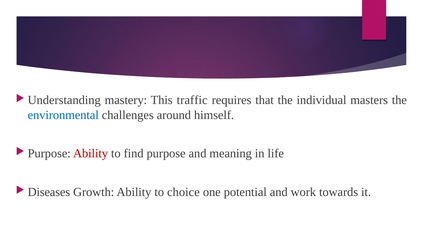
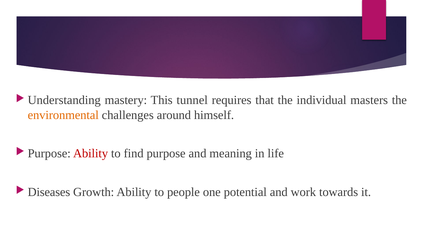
traffic: traffic -> tunnel
environmental colour: blue -> orange
choice: choice -> people
